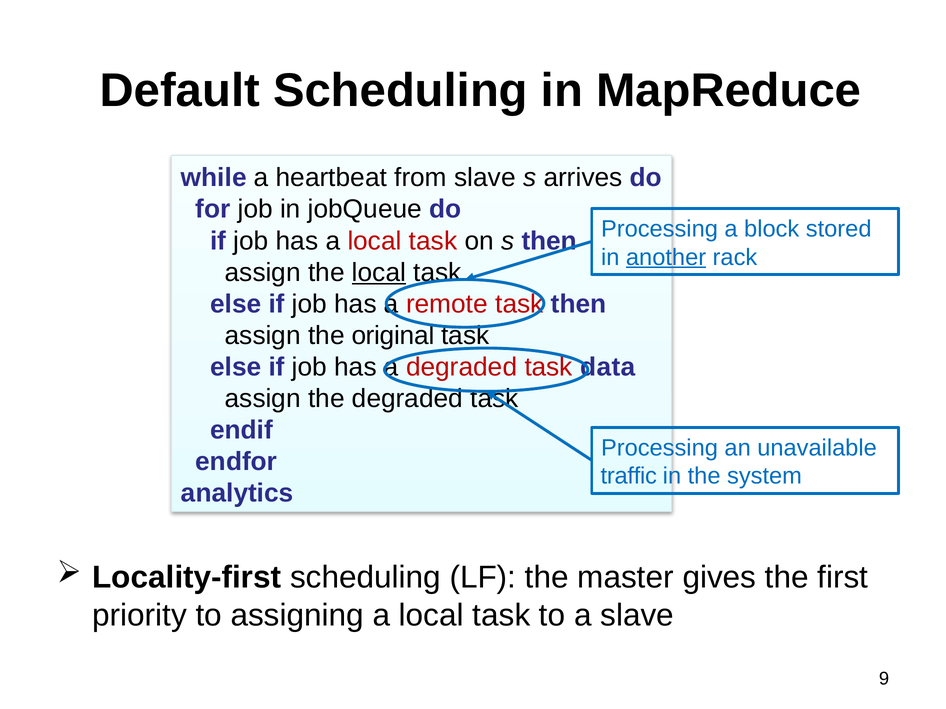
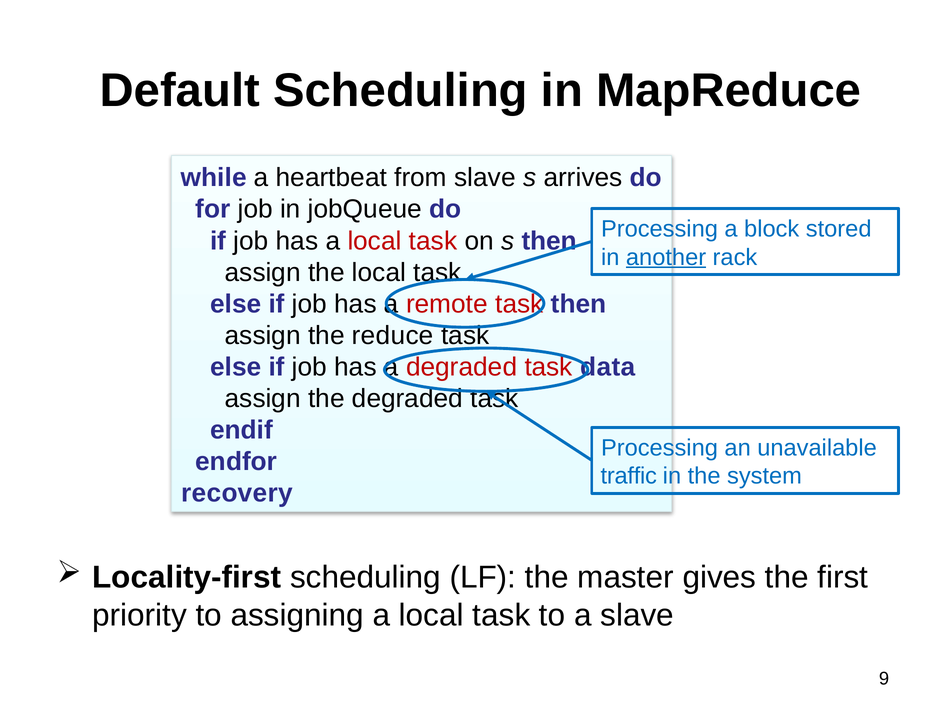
local at (379, 273) underline: present -> none
original: original -> reduce
analytics: analytics -> recovery
